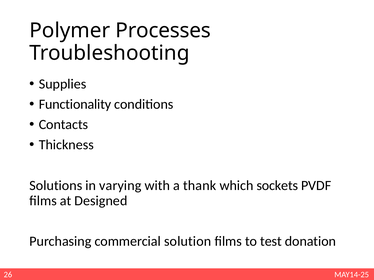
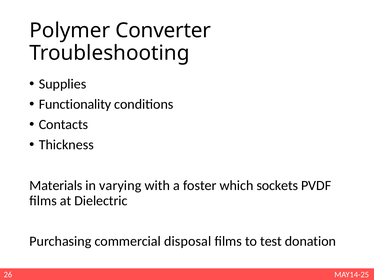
Processes: Processes -> Converter
Solutions: Solutions -> Materials
thank: thank -> foster
Designed: Designed -> Dielectric
solution: solution -> disposal
